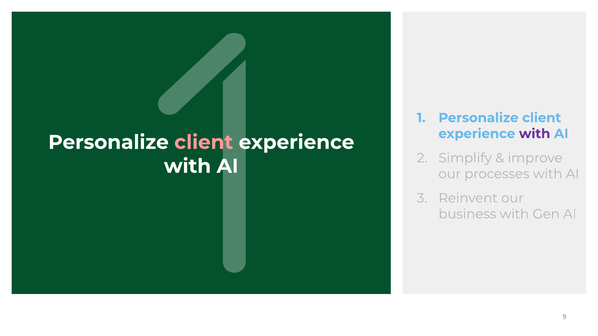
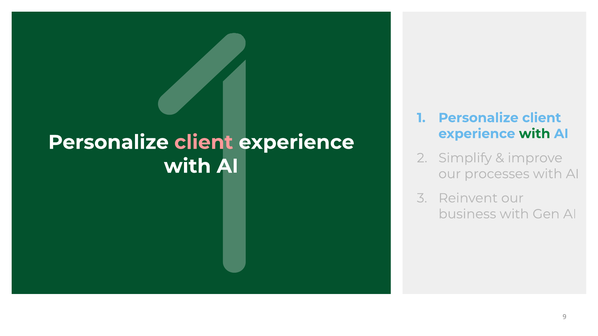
with at (535, 134) colour: purple -> green
